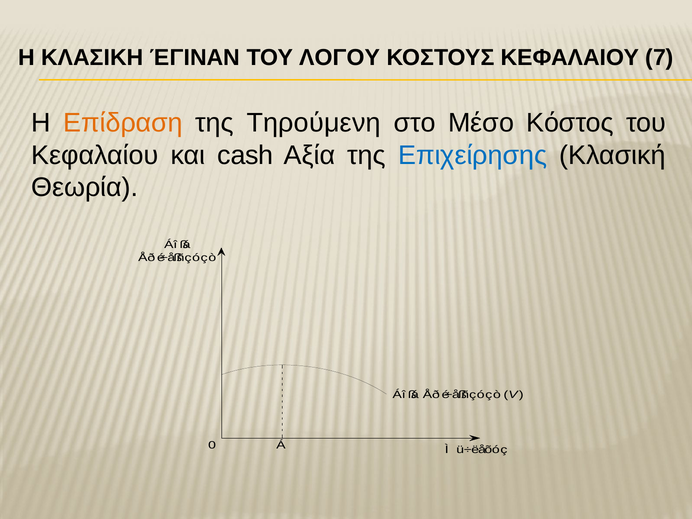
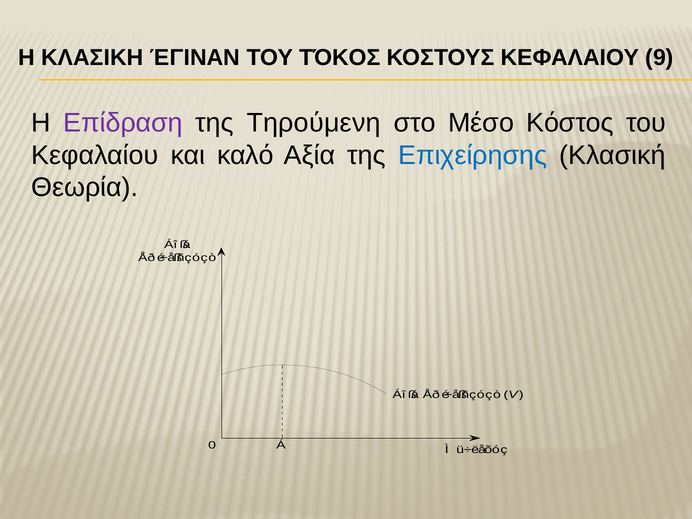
ΛΟΓΟΥ: ΛΟΓΟΥ -> ΤΌΚΟΣ
7: 7 -> 9
Επίδραση colour: orange -> purple
cash: cash -> καλό
